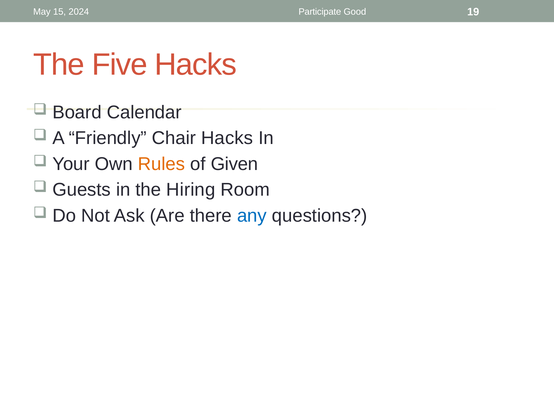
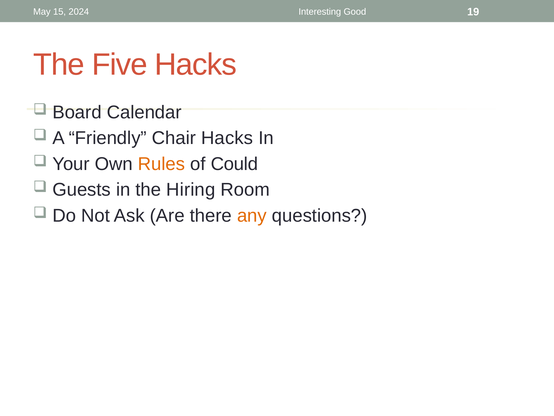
Participate: Participate -> Interesting
Given: Given -> Could
any colour: blue -> orange
